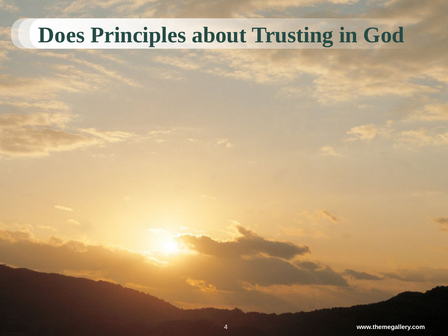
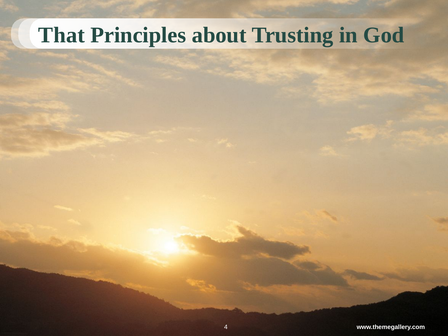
Does: Does -> That
